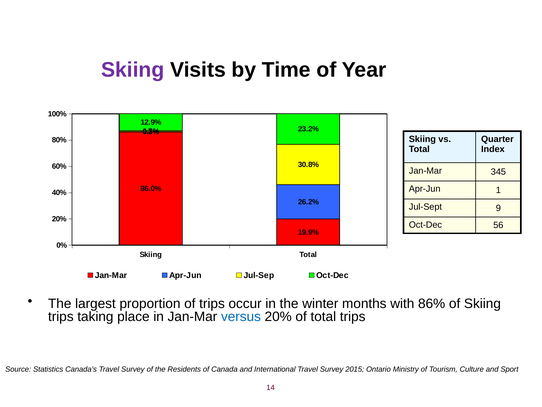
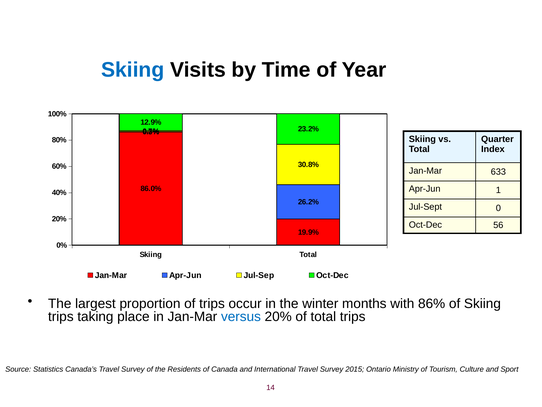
Skiing at (133, 70) colour: purple -> blue
345: 345 -> 633
9: 9 -> 0
